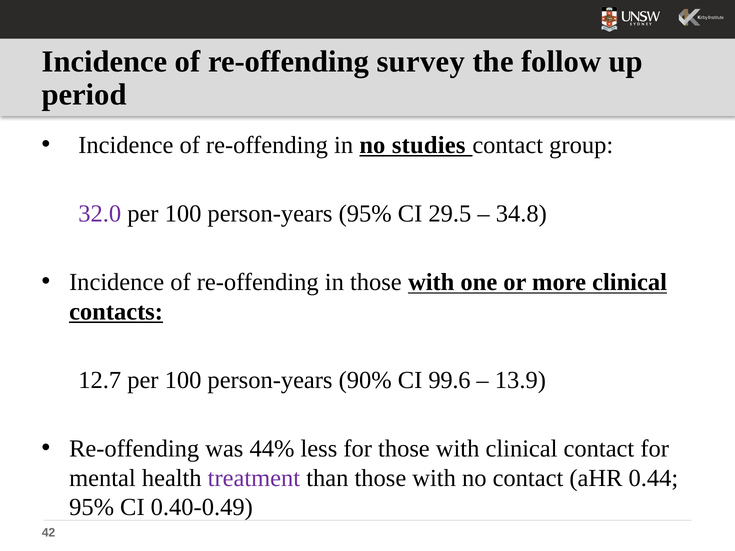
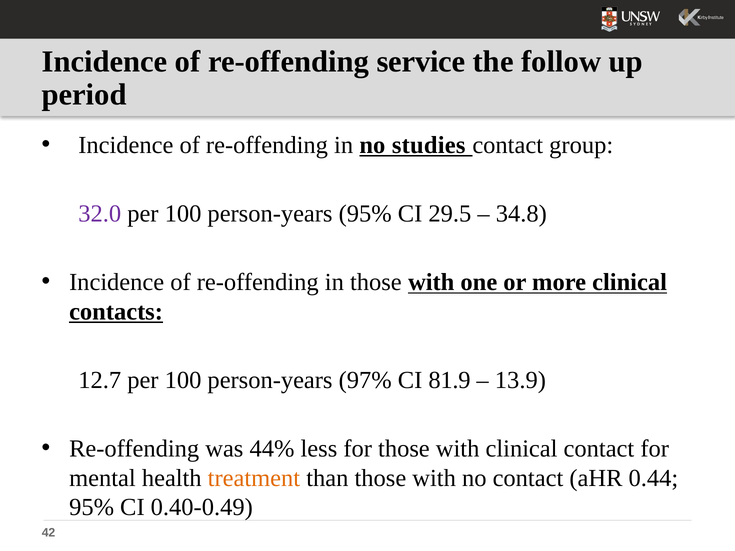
survey: survey -> service
90%: 90% -> 97%
99.6: 99.6 -> 81.9
treatment colour: purple -> orange
